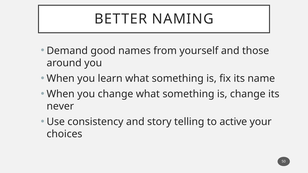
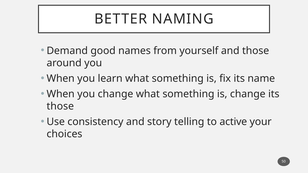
never at (60, 106): never -> those
